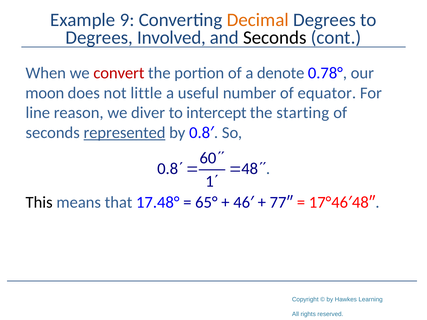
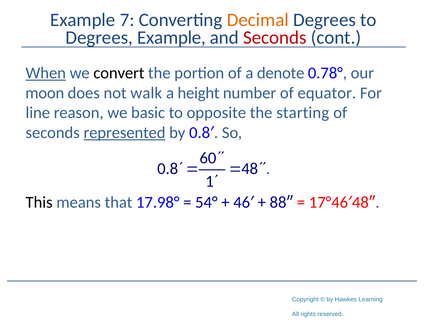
9: 9 -> 7
Degrees Involved: Involved -> Example
Seconds at (275, 38) colour: black -> red
When underline: none -> present
convert colour: red -> black
little: little -> walk
useful: useful -> height
diver: diver -> basic
intercept: intercept -> opposite
17.48°: 17.48° -> 17.98°
65°: 65° -> 54°
77″: 77″ -> 88″
